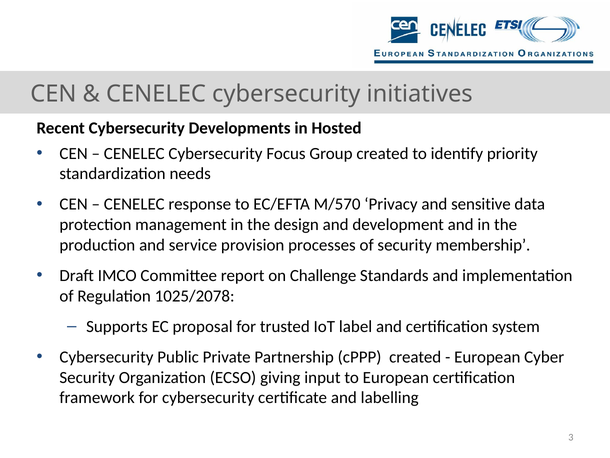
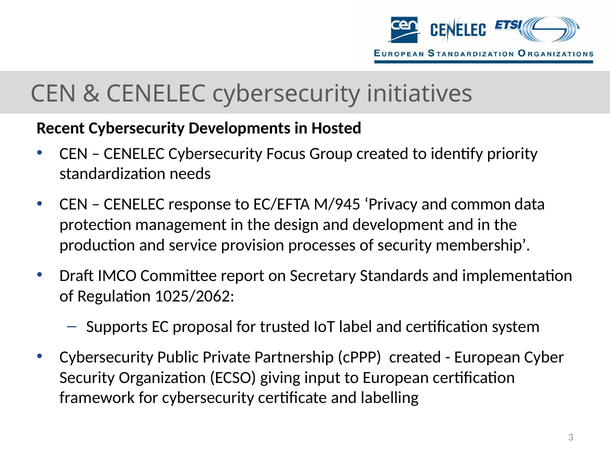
M/570: M/570 -> M/945
sensitive: sensitive -> common
Challenge: Challenge -> Secretary
1025/2078: 1025/2078 -> 1025/2062
